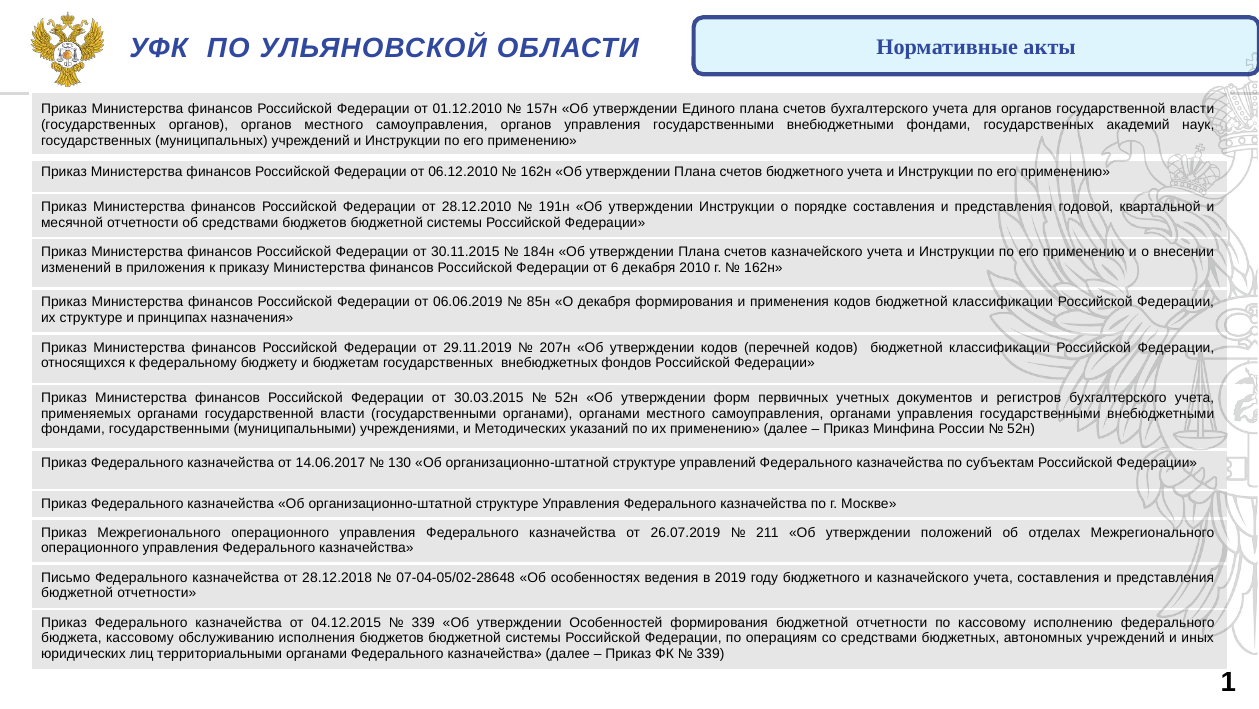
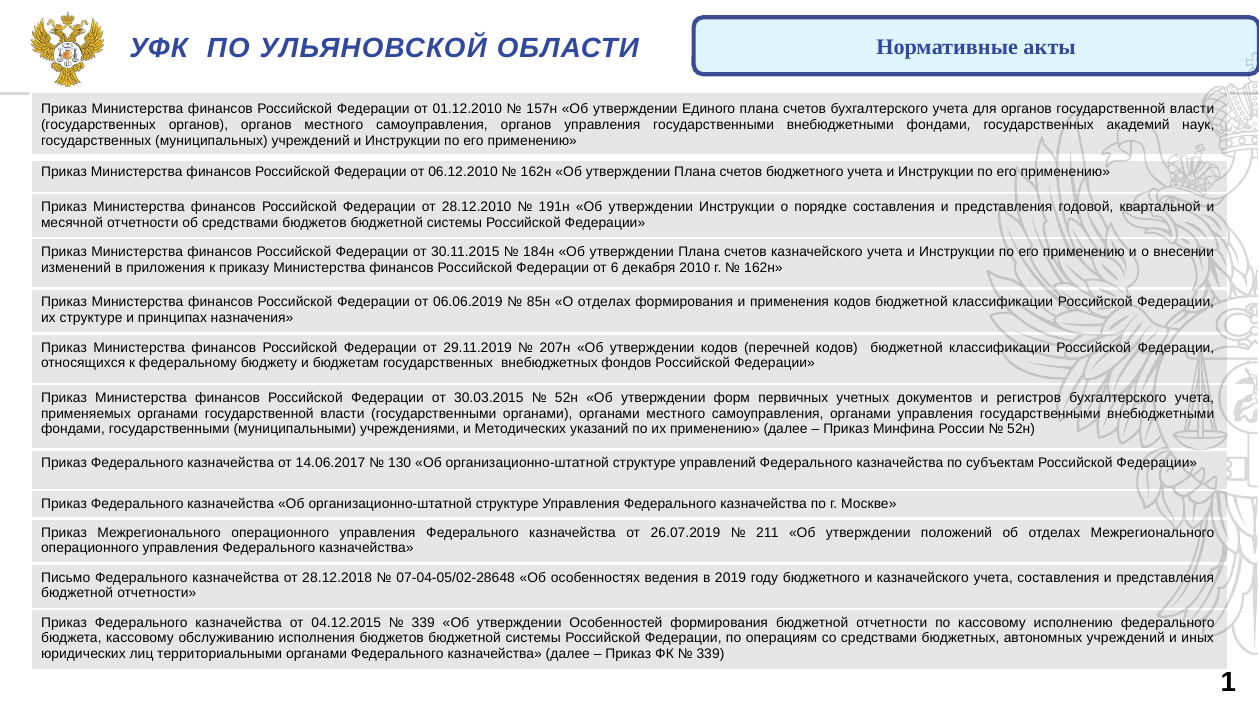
О декабря: декабря -> отделах
